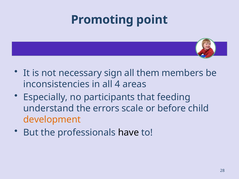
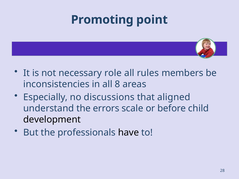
sign: sign -> role
them: them -> rules
4: 4 -> 8
participants: participants -> discussions
feeding: feeding -> aligned
development colour: orange -> black
